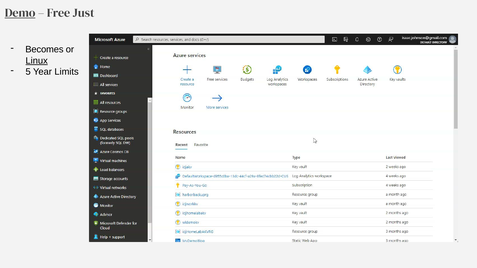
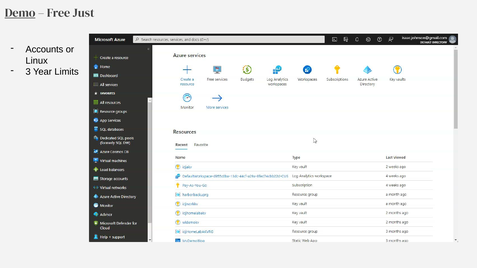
Becomes: Becomes -> Accounts
Linux underline: present -> none
5: 5 -> 3
